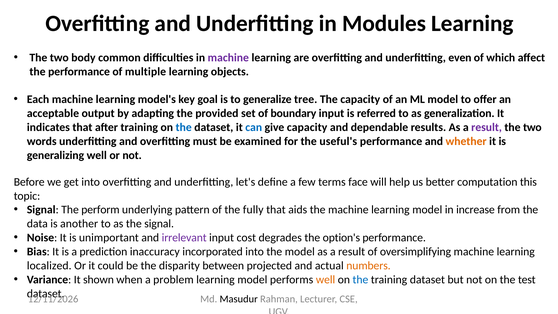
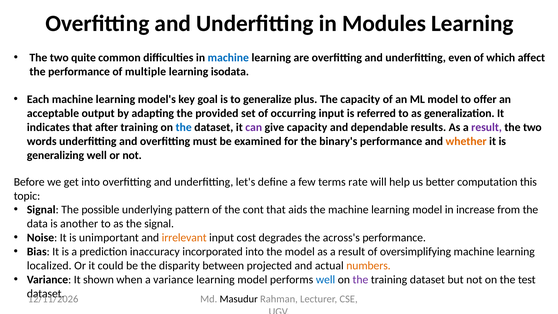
body: body -> quite
machine at (228, 58) colour: purple -> blue
objects: objects -> isodata
tree: tree -> plus
boundary: boundary -> occurring
can colour: blue -> purple
useful's: useful's -> binary's
face: face -> rate
perform: perform -> possible
fully: fully -> cont
irrelevant colour: purple -> orange
option's: option's -> across's
a problem: problem -> variance
well at (326, 279) colour: orange -> blue
the at (360, 279) colour: blue -> purple
